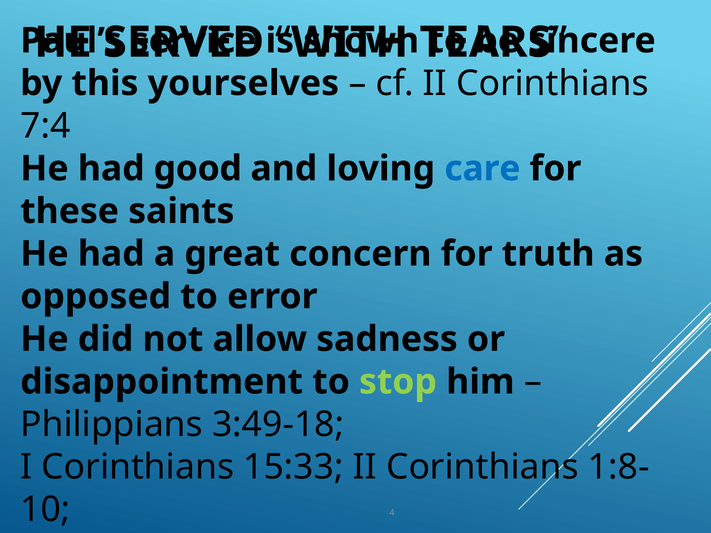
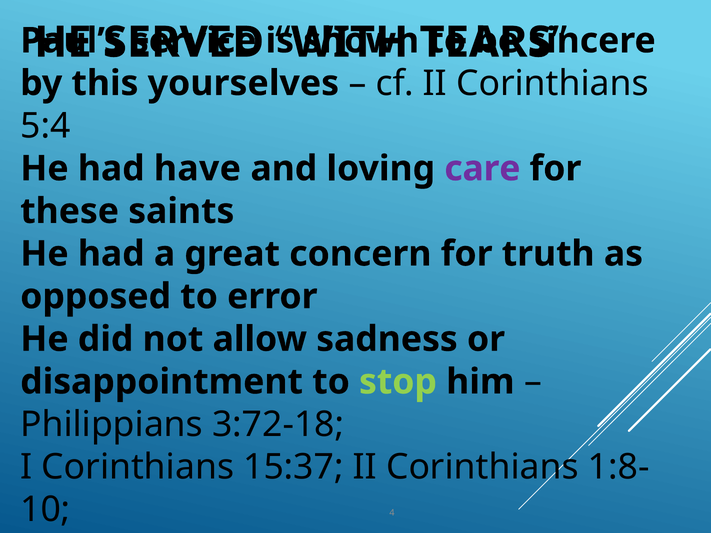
7:4: 7:4 -> 5:4
good: good -> have
care colour: blue -> purple
3:49-18: 3:49-18 -> 3:72-18
15:33: 15:33 -> 15:37
